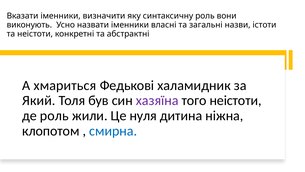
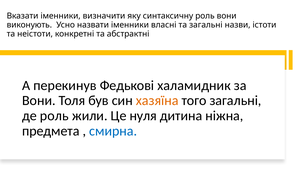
хмариться: хмариться -> перекинув
Який at (39, 100): Який -> Вони
хазяїна colour: purple -> orange
того неістоти: неістоти -> загальні
клопотом: клопотом -> предмета
